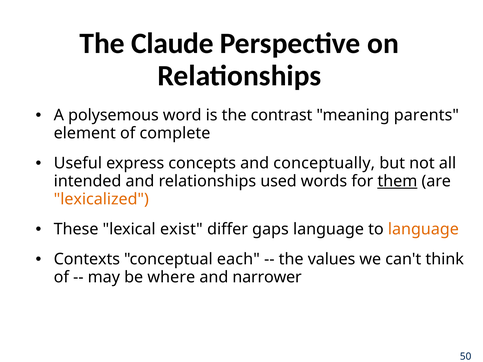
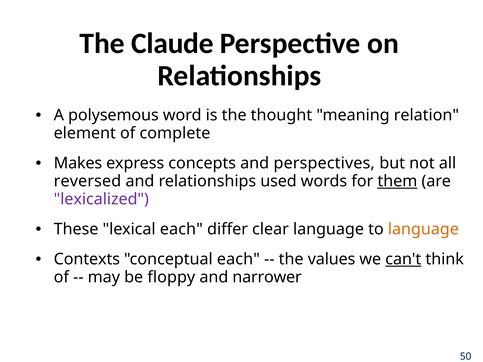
contrast: contrast -> thought
parents: parents -> relation
Useful: Useful -> Makes
conceptually: conceptually -> perspectives
intended: intended -> reversed
lexicalized colour: orange -> purple
lexical exist: exist -> each
gaps: gaps -> clear
can't underline: none -> present
where: where -> floppy
